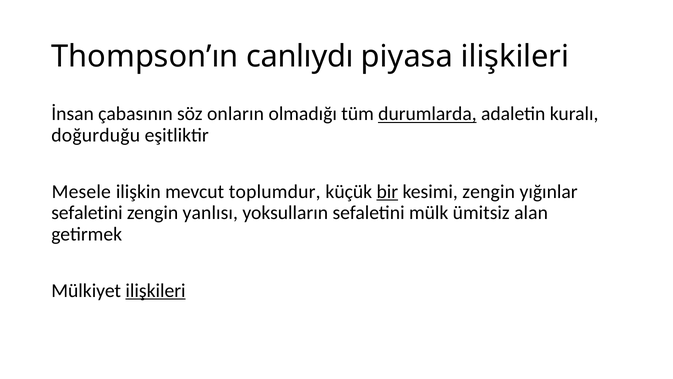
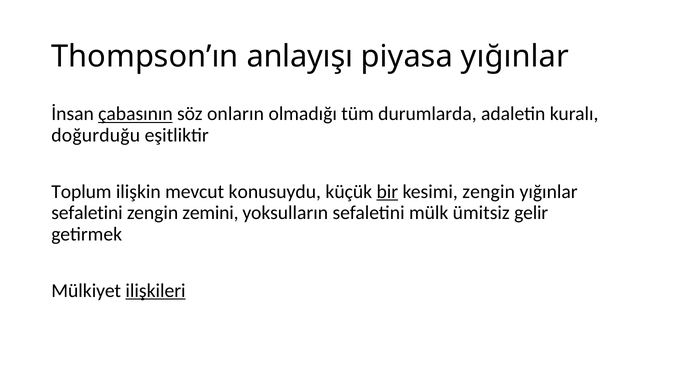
canlıydı: canlıydı -> anlayışı
piyasa ilişkileri: ilişkileri -> yığınlar
çabasının underline: none -> present
durumlarda underline: present -> none
Mesele: Mesele -> Toplum
toplumdur: toplumdur -> konusuydu
yanlısı: yanlısı -> zemini
alan: alan -> gelir
